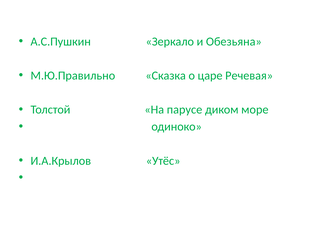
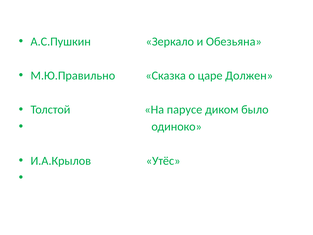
Речевая: Речевая -> Должен
море: море -> было
